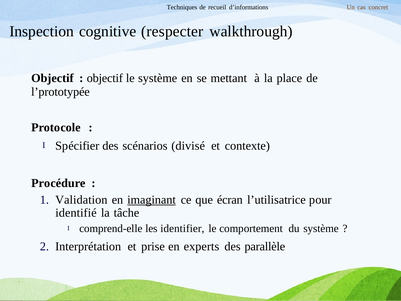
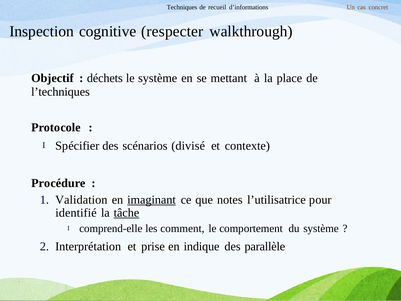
objectif at (105, 78): objectif -> déchets
l’prototypée: l’prototypée -> l’techniques
écran: écran -> notes
tâche underline: none -> present
identifier: identifier -> comment
experts: experts -> indique
